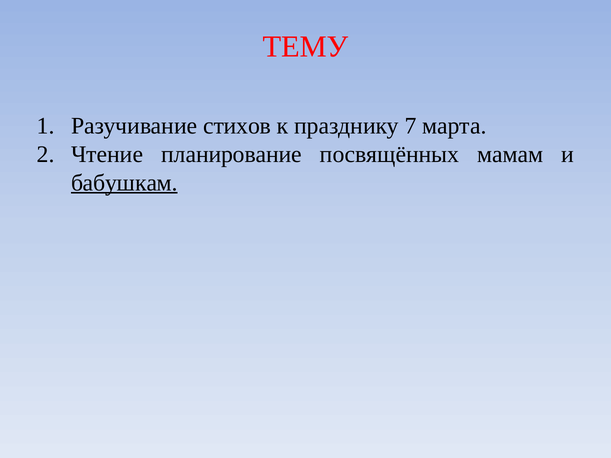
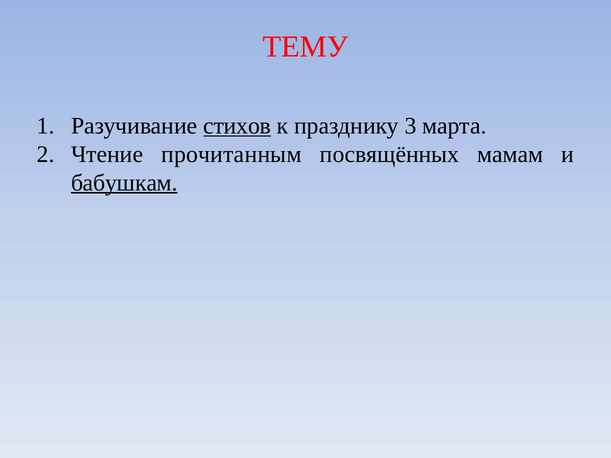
стихов underline: none -> present
7: 7 -> 3
планирование: планирование -> прочитанным
